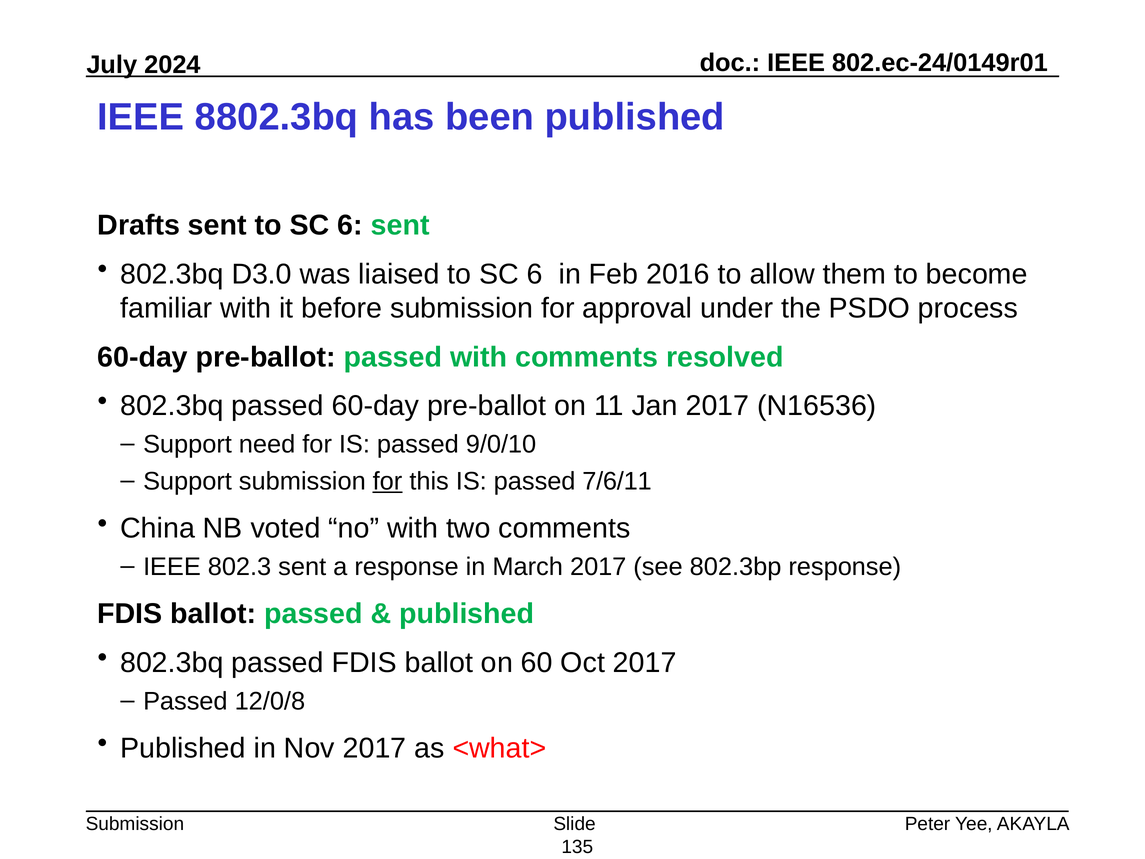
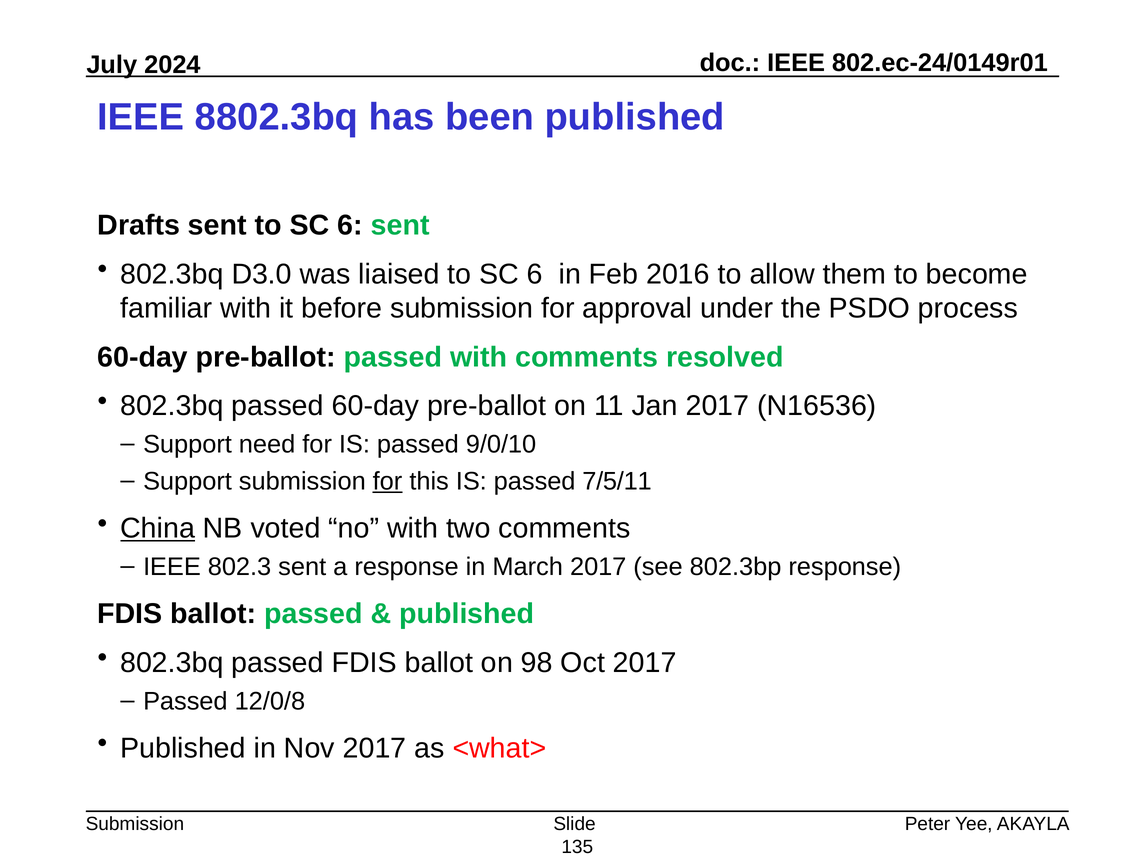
7/6/11: 7/6/11 -> 7/5/11
China underline: none -> present
60: 60 -> 98
